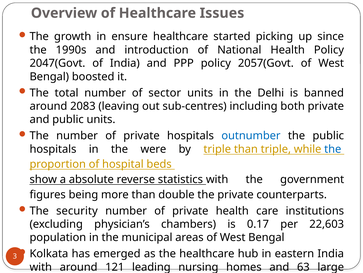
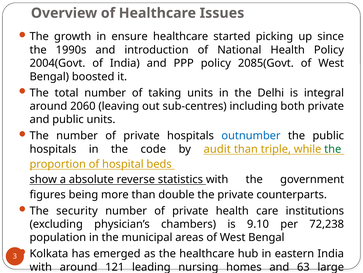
2047(Govt: 2047(Govt -> 2004(Govt
2057(Govt: 2057(Govt -> 2085(Govt
sector: sector -> taking
banned: banned -> integral
2083: 2083 -> 2060
were: were -> code
by triple: triple -> audit
the at (333, 149) colour: blue -> green
0.17: 0.17 -> 9.10
22,603: 22,603 -> 72,238
